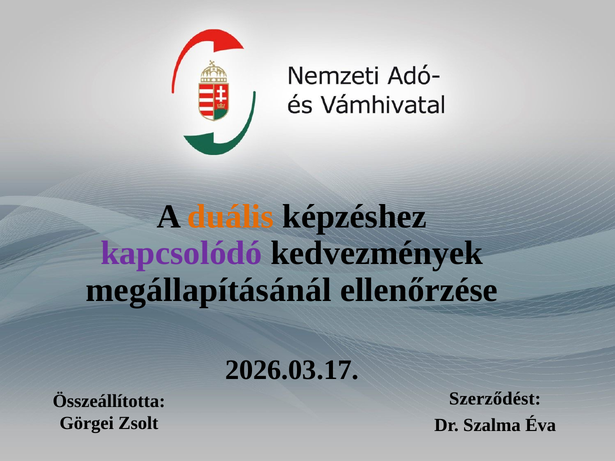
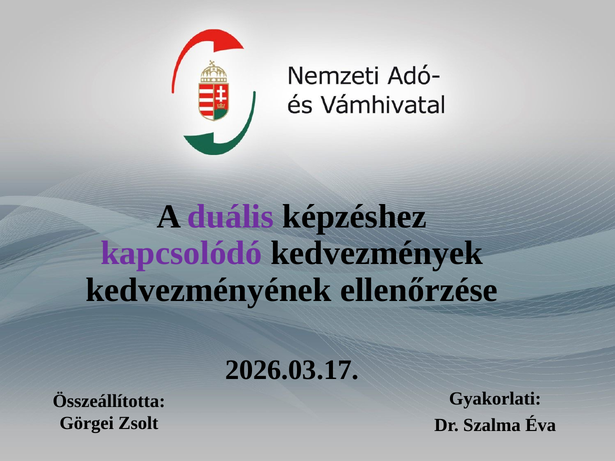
duális colour: orange -> purple
megállapításánál: megállapításánál -> kedvezményének
Szerződést: Szerződést -> Gyakorlati
